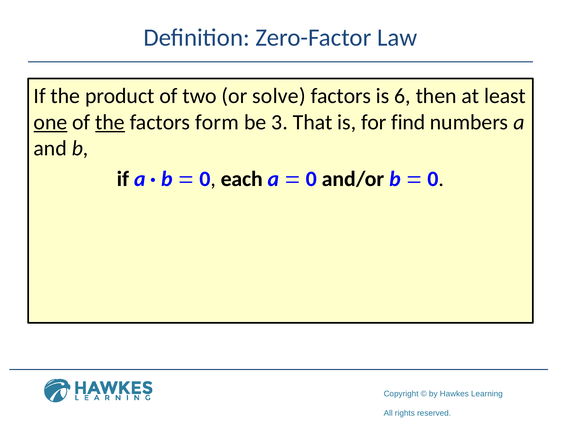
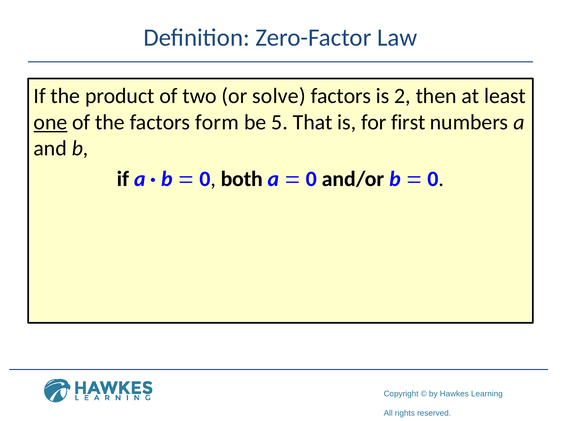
6: 6 -> 2
the at (110, 122) underline: present -> none
3: 3 -> 5
find: find -> first
each: each -> both
